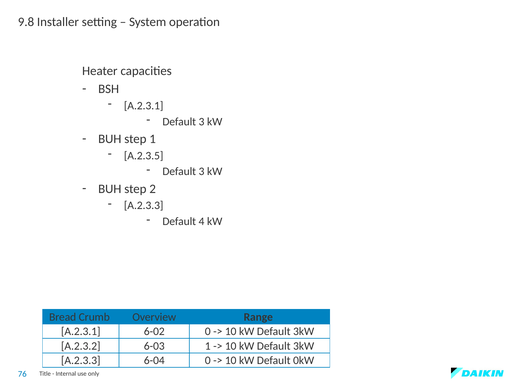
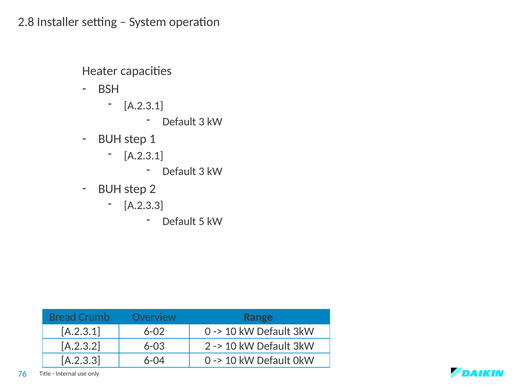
9.8: 9.8 -> 2.8
A.2.3.5 at (144, 156): A.2.3.5 -> A.2.3.1
4: 4 -> 5
6-03 1: 1 -> 2
